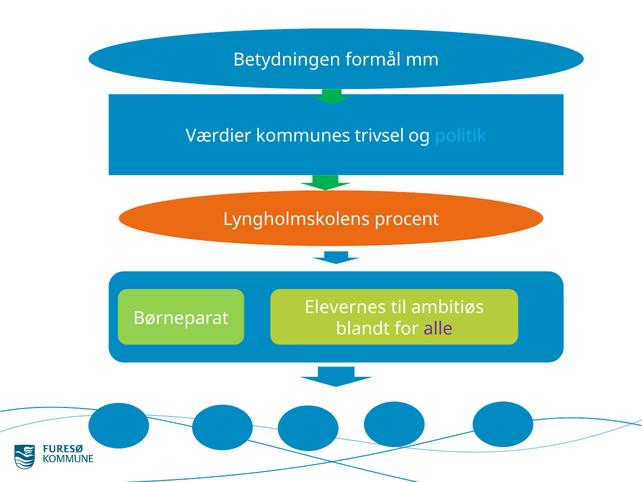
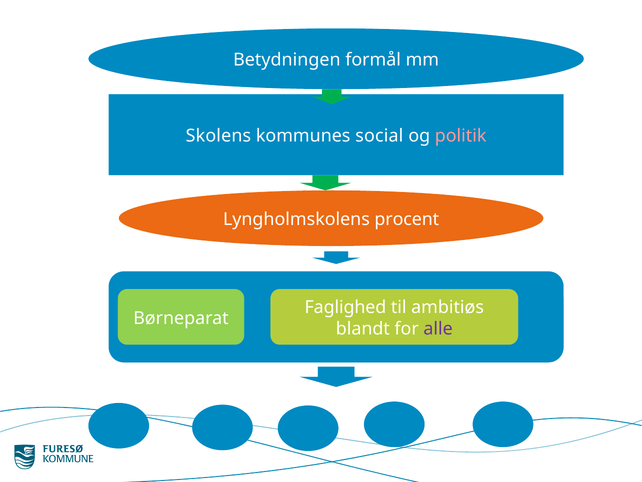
Værdier: Værdier -> Skolens
trivsel: trivsel -> social
politik colour: light blue -> pink
Elevernes: Elevernes -> Faglighed
